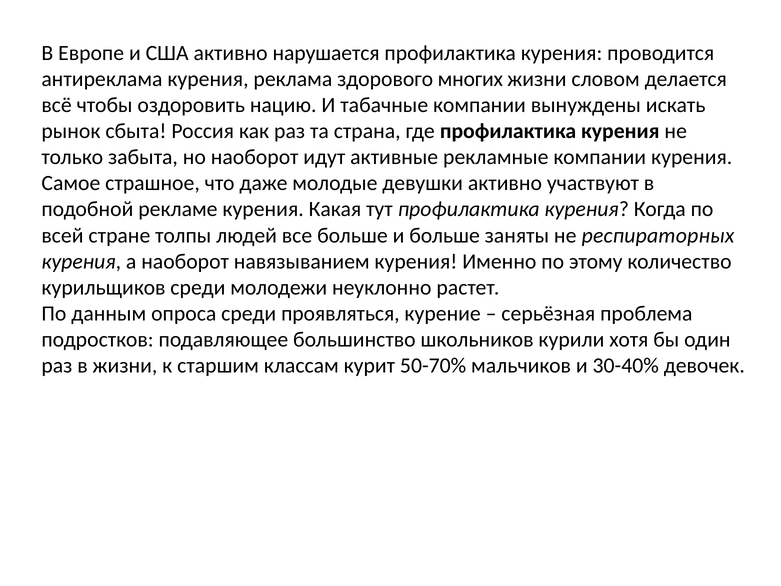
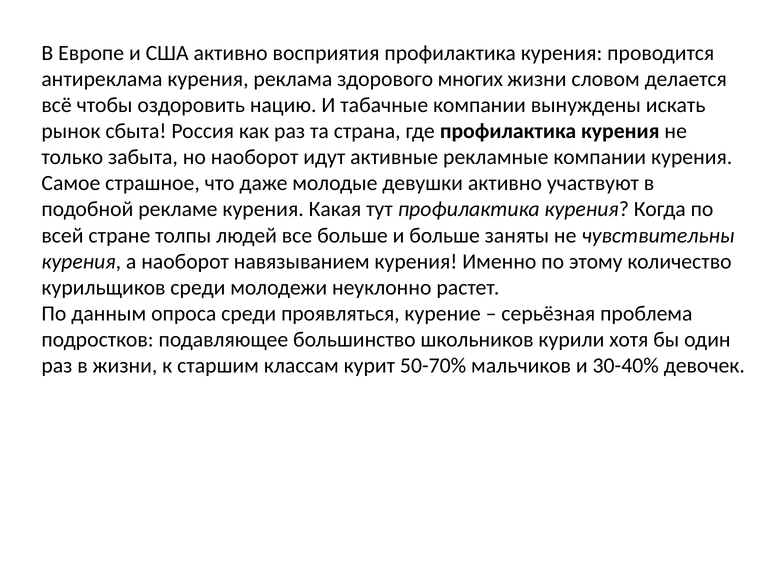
нарушается: нарушается -> восприятия
респираторных: респираторных -> чувствительны
